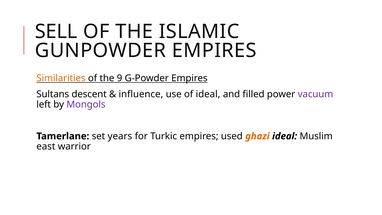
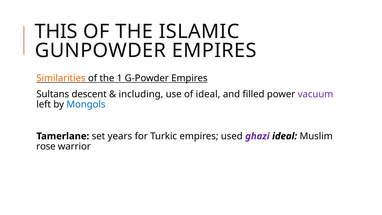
SELL: SELL -> THIS
9: 9 -> 1
influence: influence -> including
Mongols colour: purple -> blue
ghazi colour: orange -> purple
east: east -> rose
